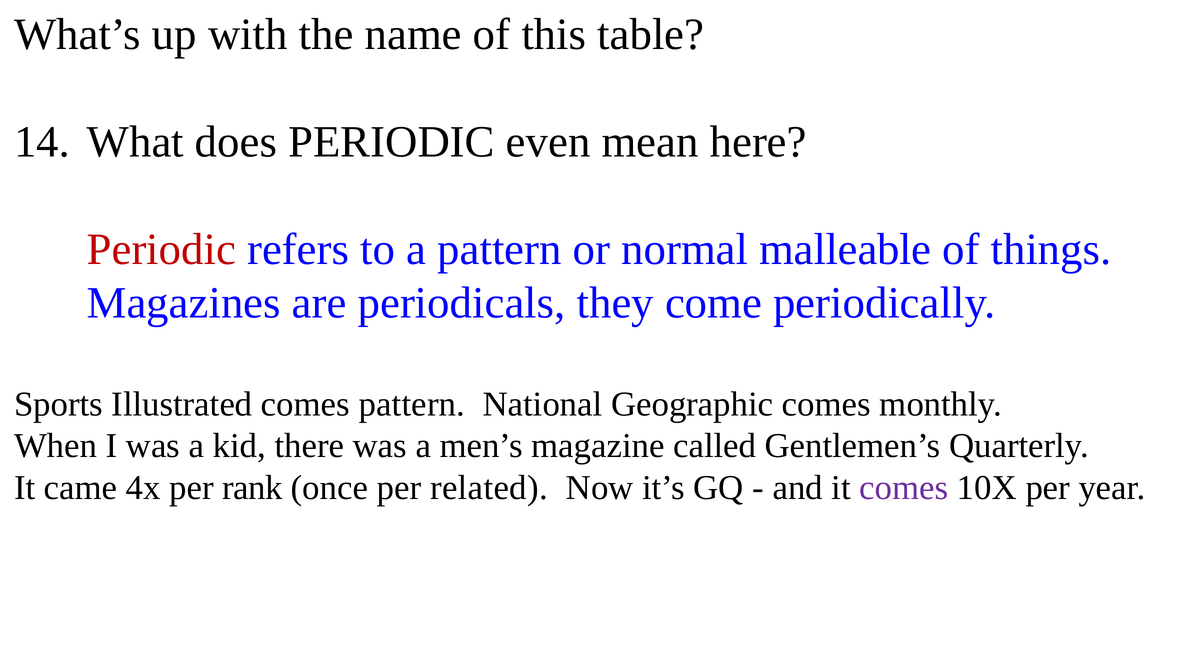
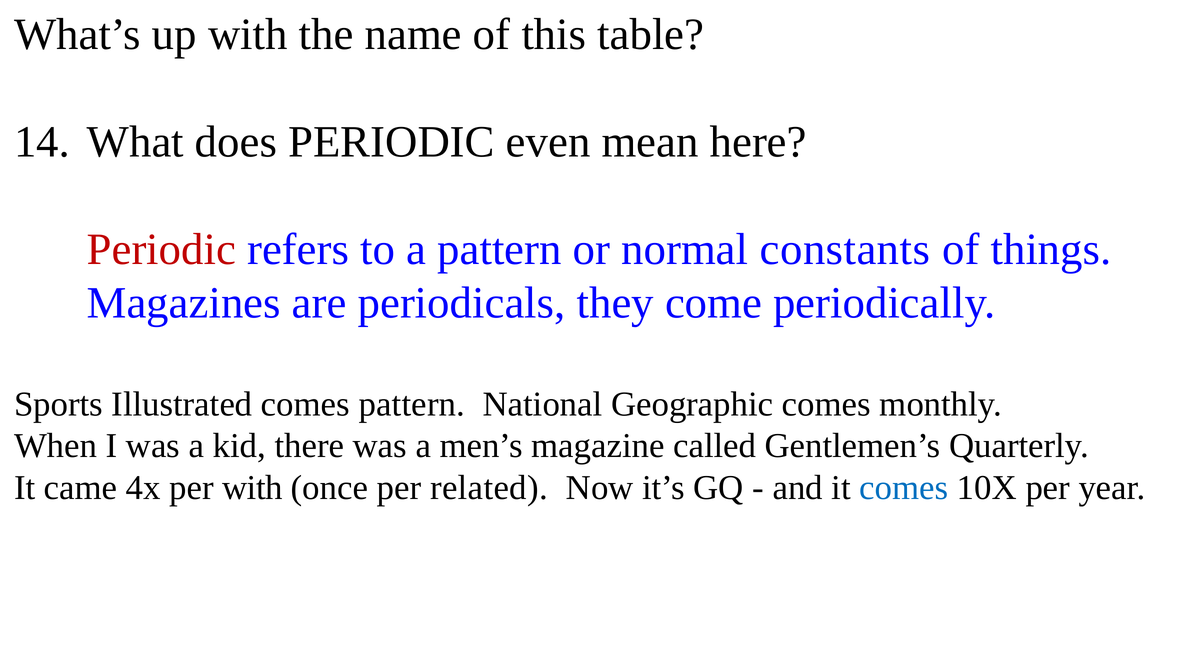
malleable: malleable -> constants
per rank: rank -> with
comes at (904, 488) colour: purple -> blue
